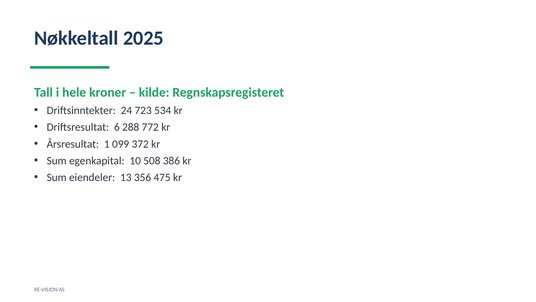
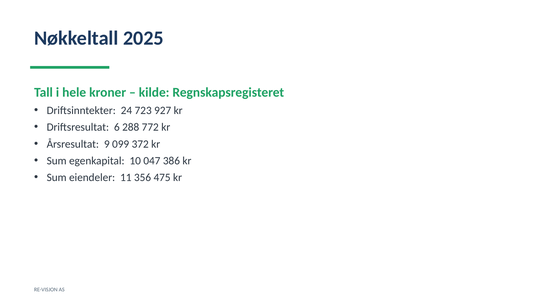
534: 534 -> 927
1: 1 -> 9
508: 508 -> 047
13: 13 -> 11
